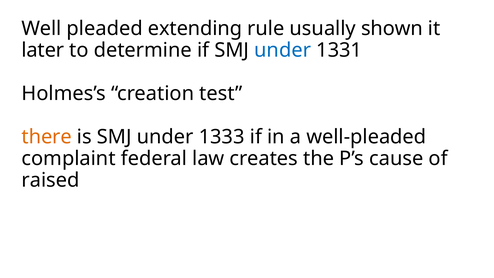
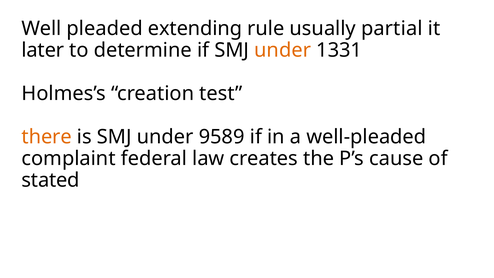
shown: shown -> partial
under at (283, 50) colour: blue -> orange
1333: 1333 -> 9589
raised: raised -> stated
